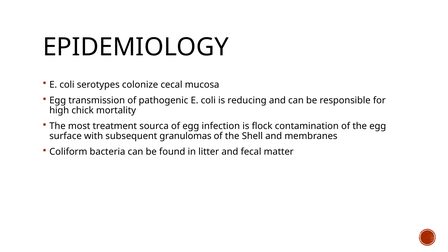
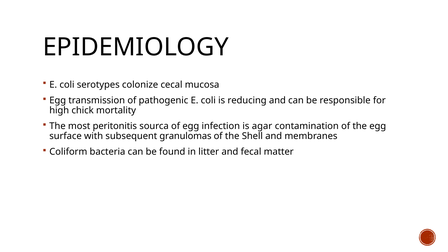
treatment: treatment -> peritonitis
flock: flock -> agar
